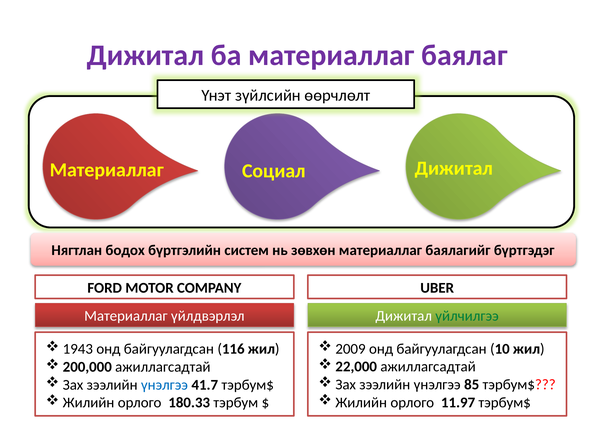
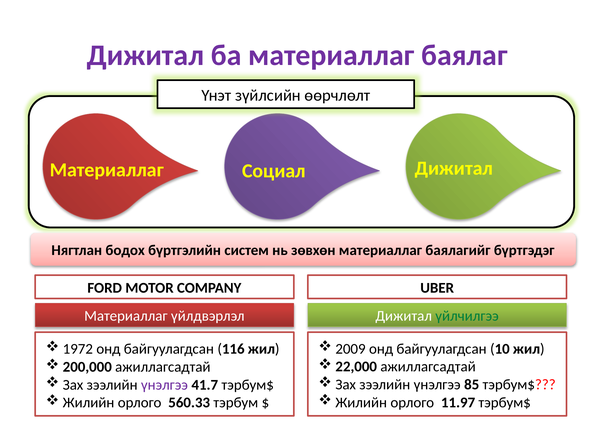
1943: 1943 -> 1972
үнэлгээ at (164, 385) colour: blue -> purple
180.33: 180.33 -> 560.33
